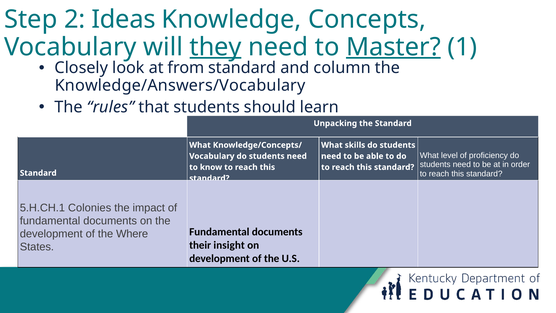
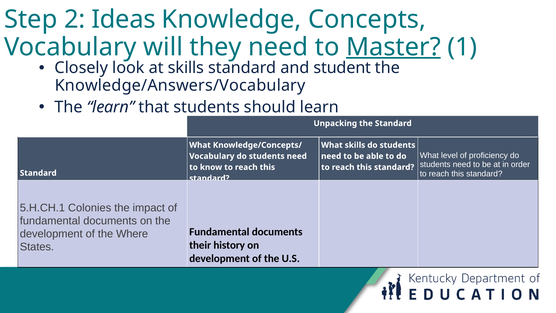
they underline: present -> none
at from: from -> skills
column: column -> student
The rules: rules -> learn
insight: insight -> history
